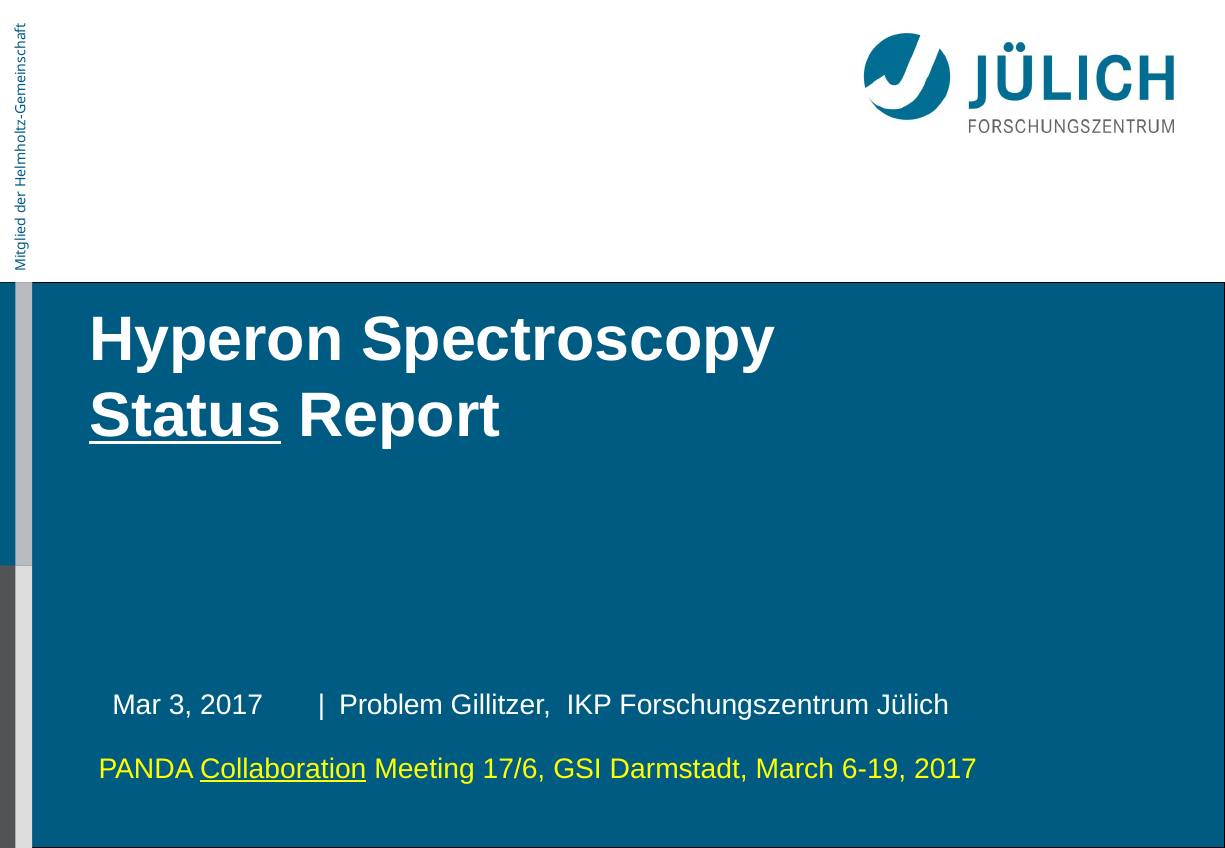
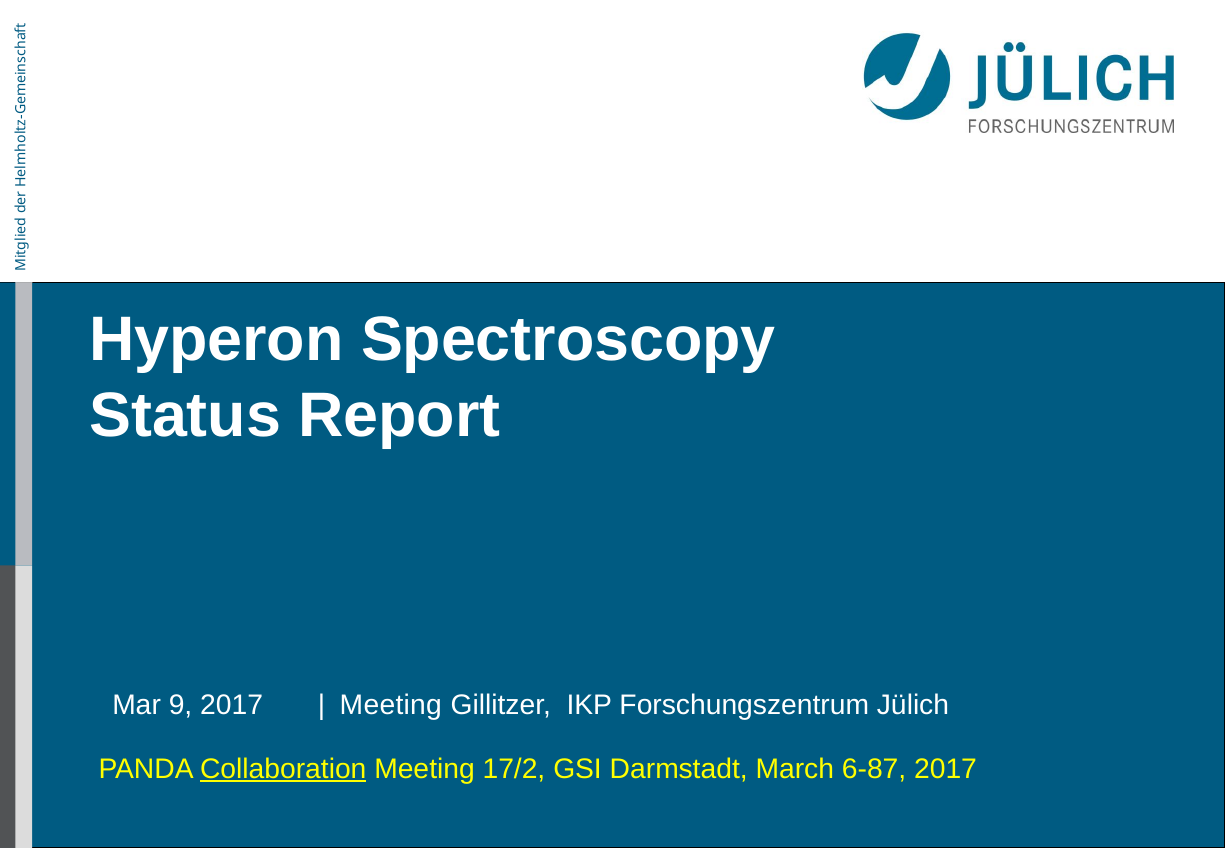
Status underline: present -> none
3: 3 -> 9
Problem at (391, 706): Problem -> Meeting
17/6: 17/6 -> 17/2
6-19: 6-19 -> 6-87
